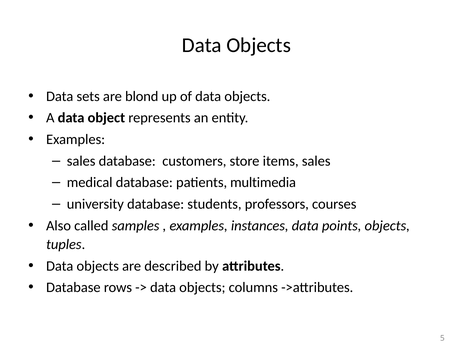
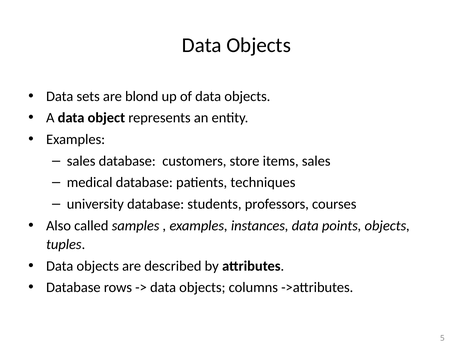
multimedia: multimedia -> techniques
